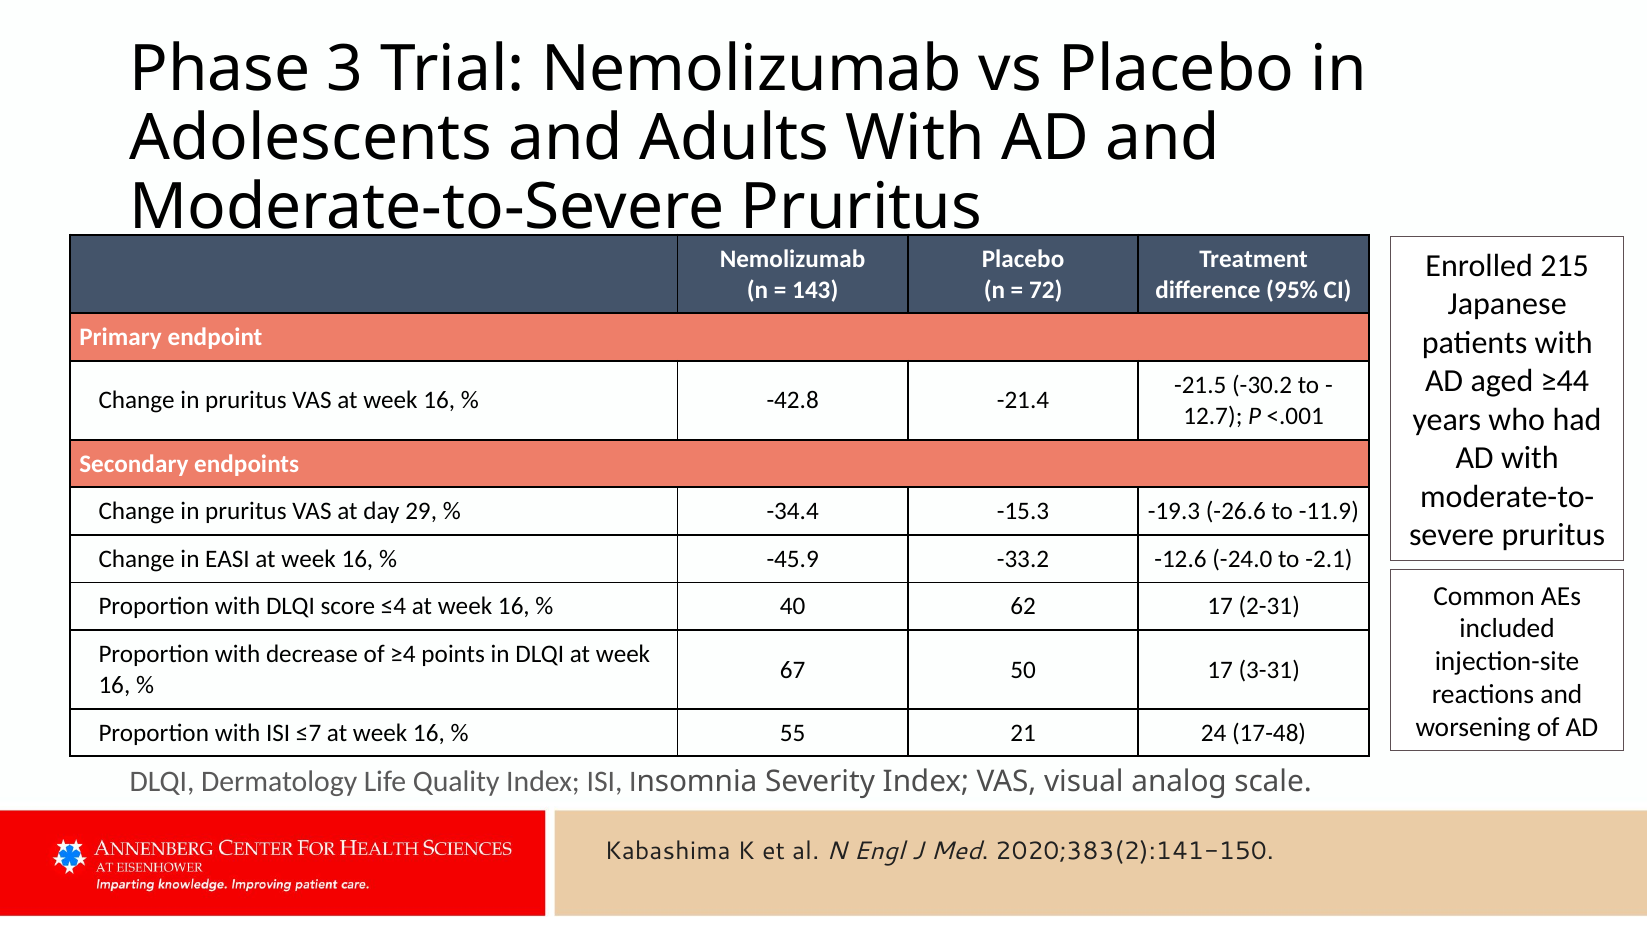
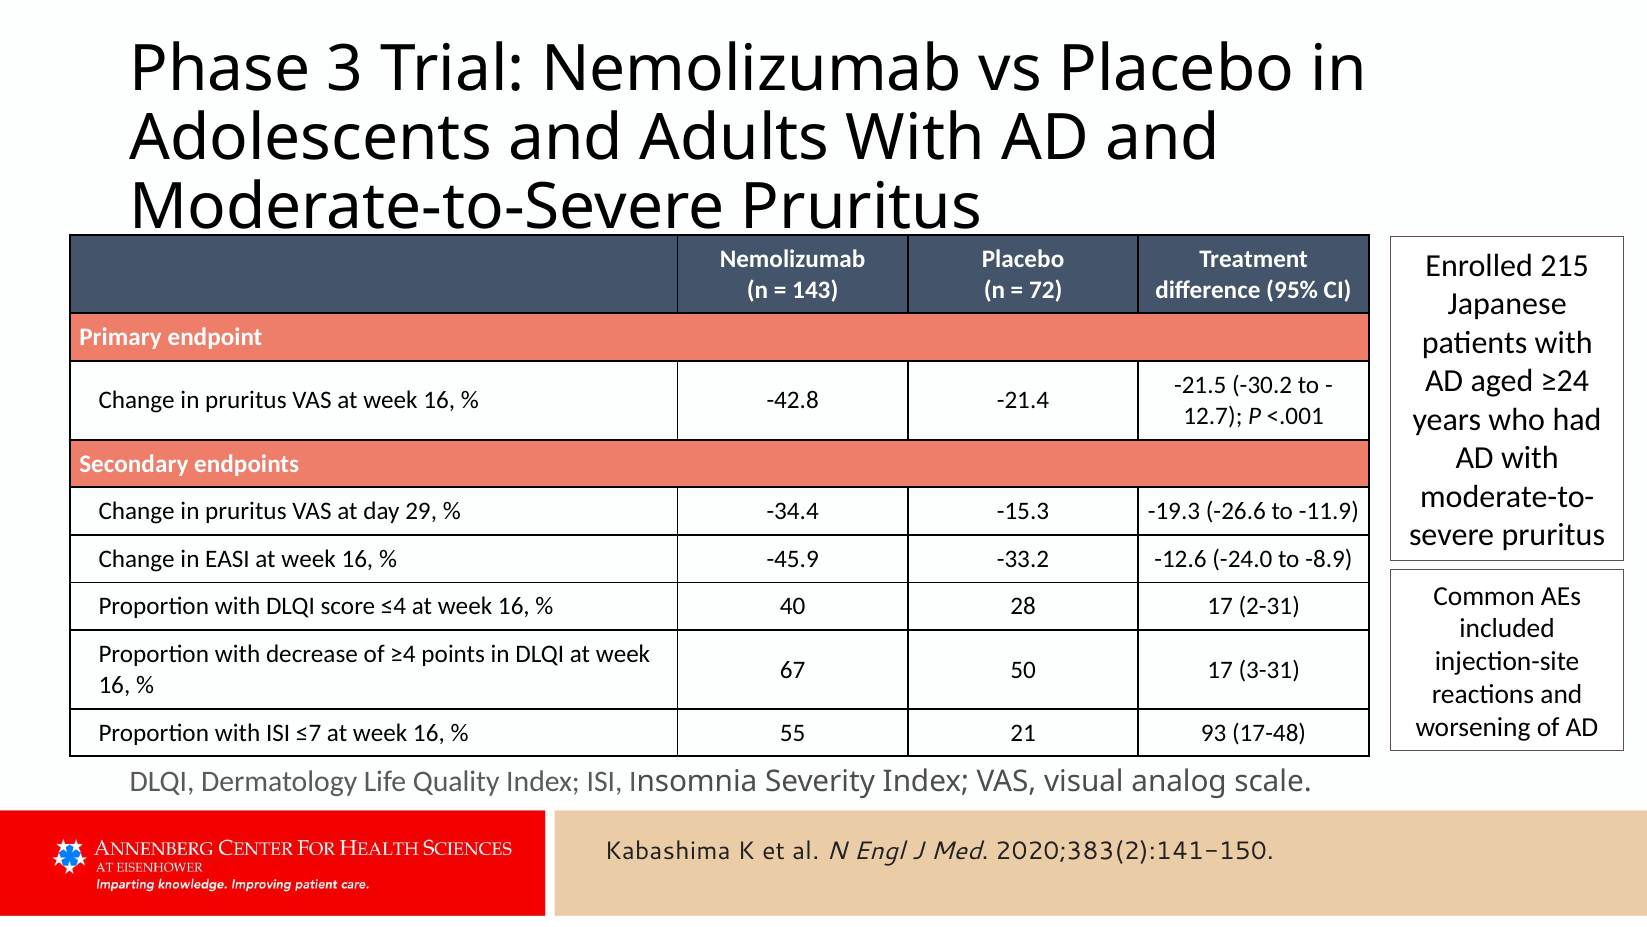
≥44: ≥44 -> ≥24
-2.1: -2.1 -> -8.9
62: 62 -> 28
24: 24 -> 93
